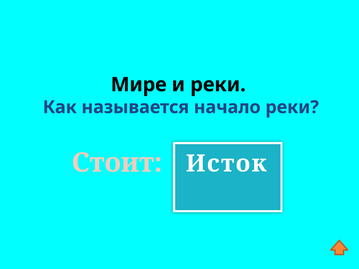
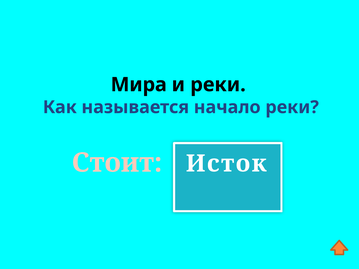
Мире: Мире -> Мира
